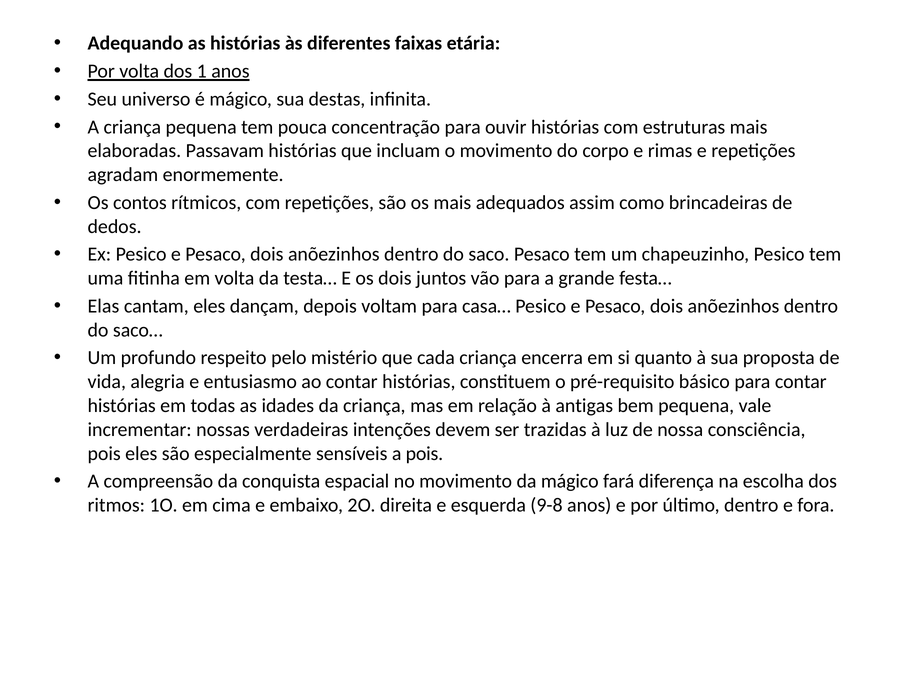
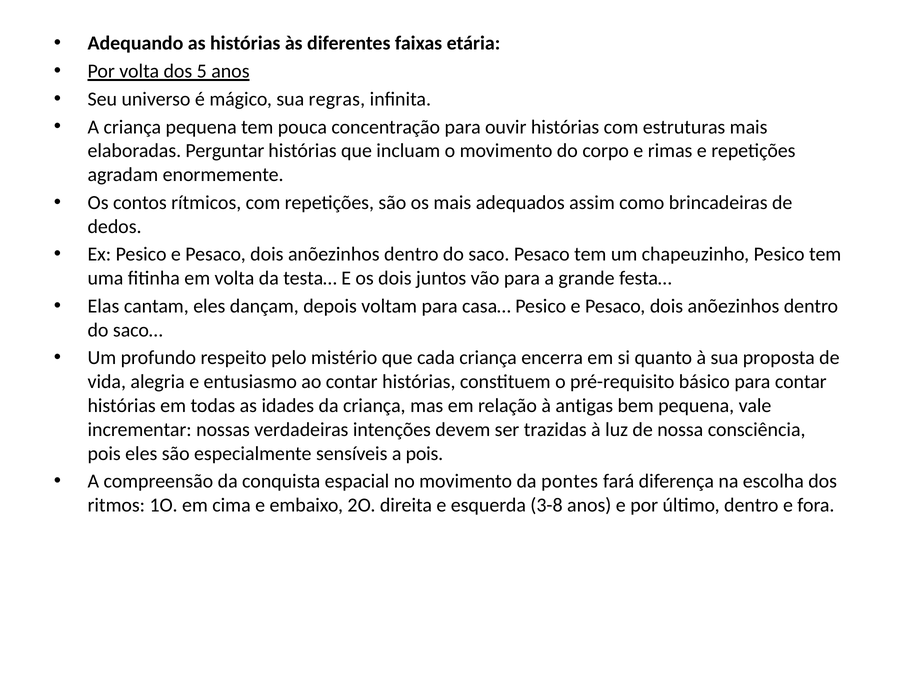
1: 1 -> 5
destas: destas -> regras
Passavam: Passavam -> Perguntar
da mágico: mágico -> pontes
9-8: 9-8 -> 3-8
